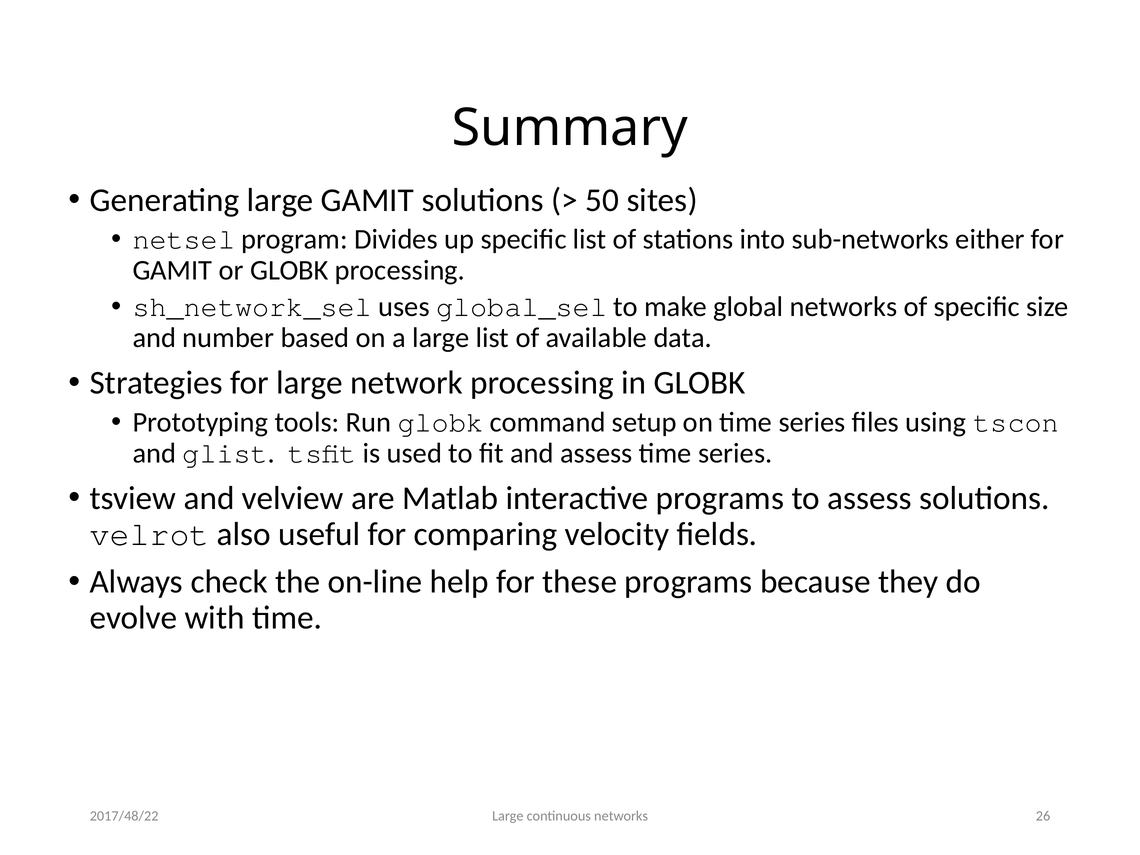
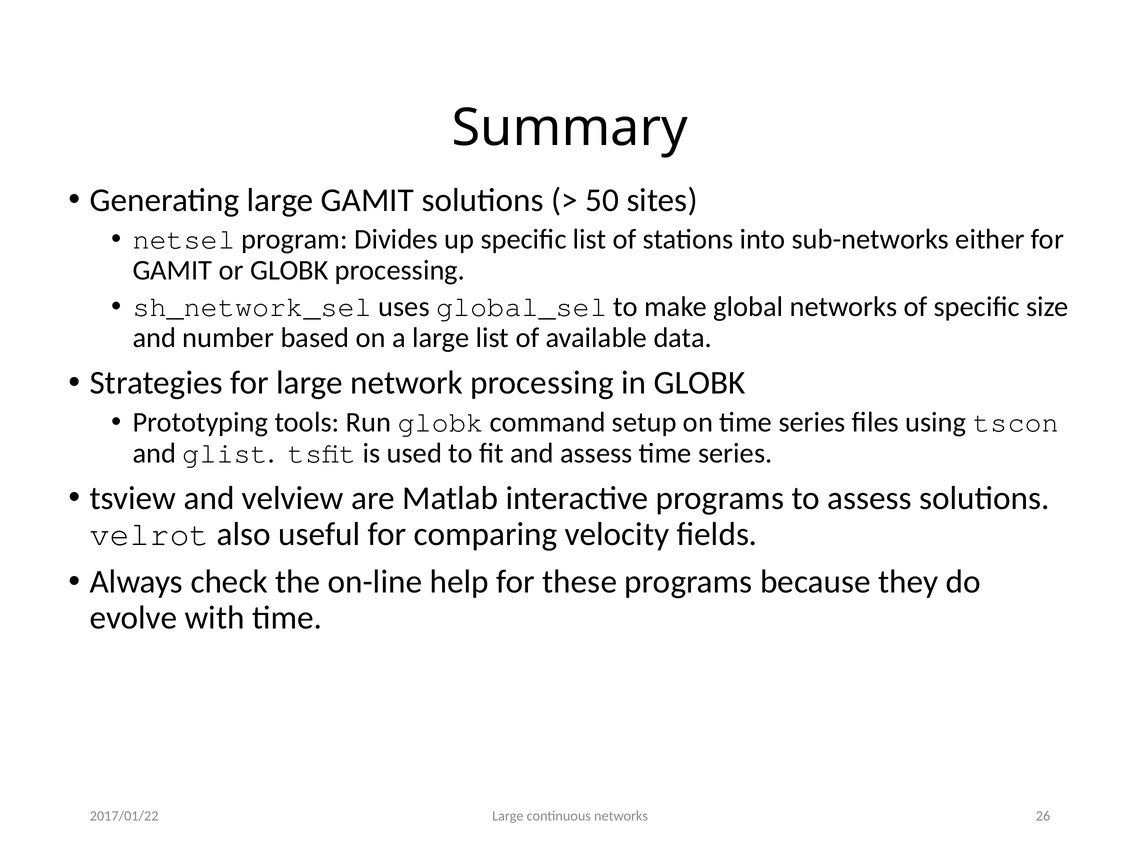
2017/48/22: 2017/48/22 -> 2017/01/22
